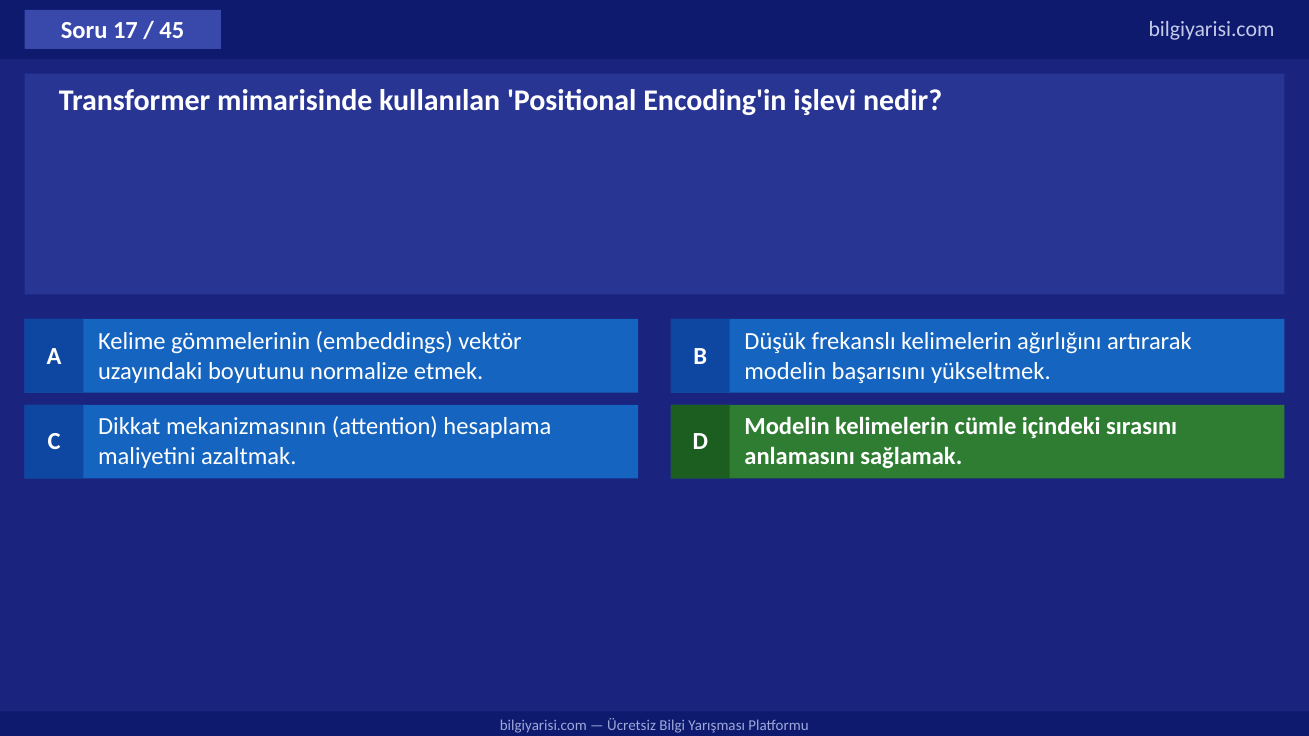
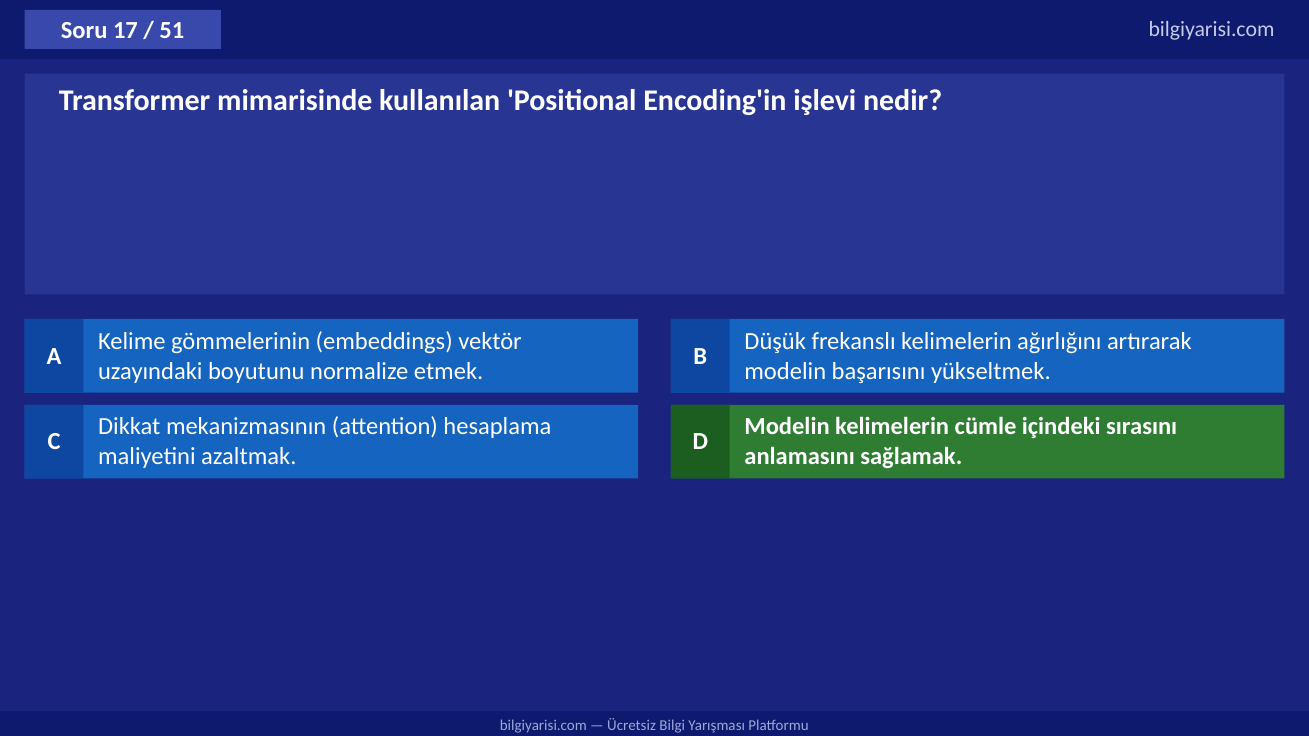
45: 45 -> 51
